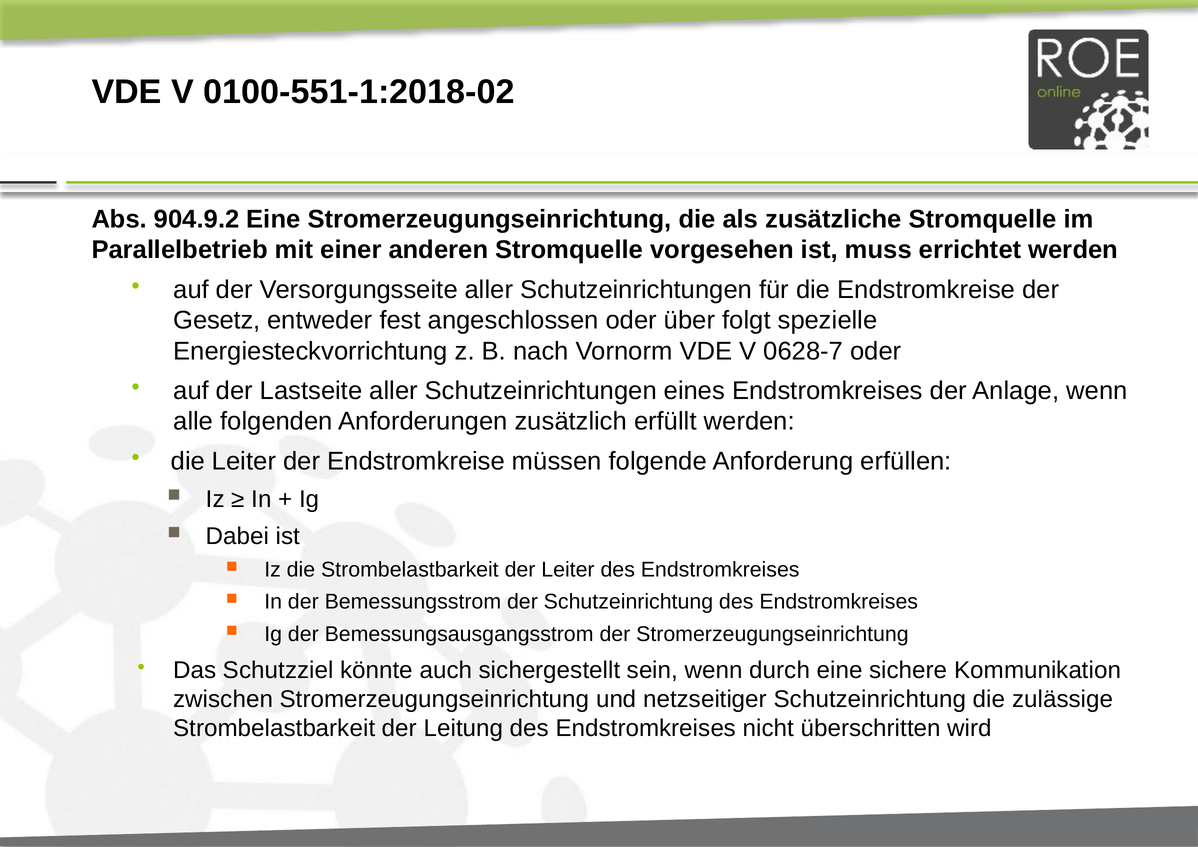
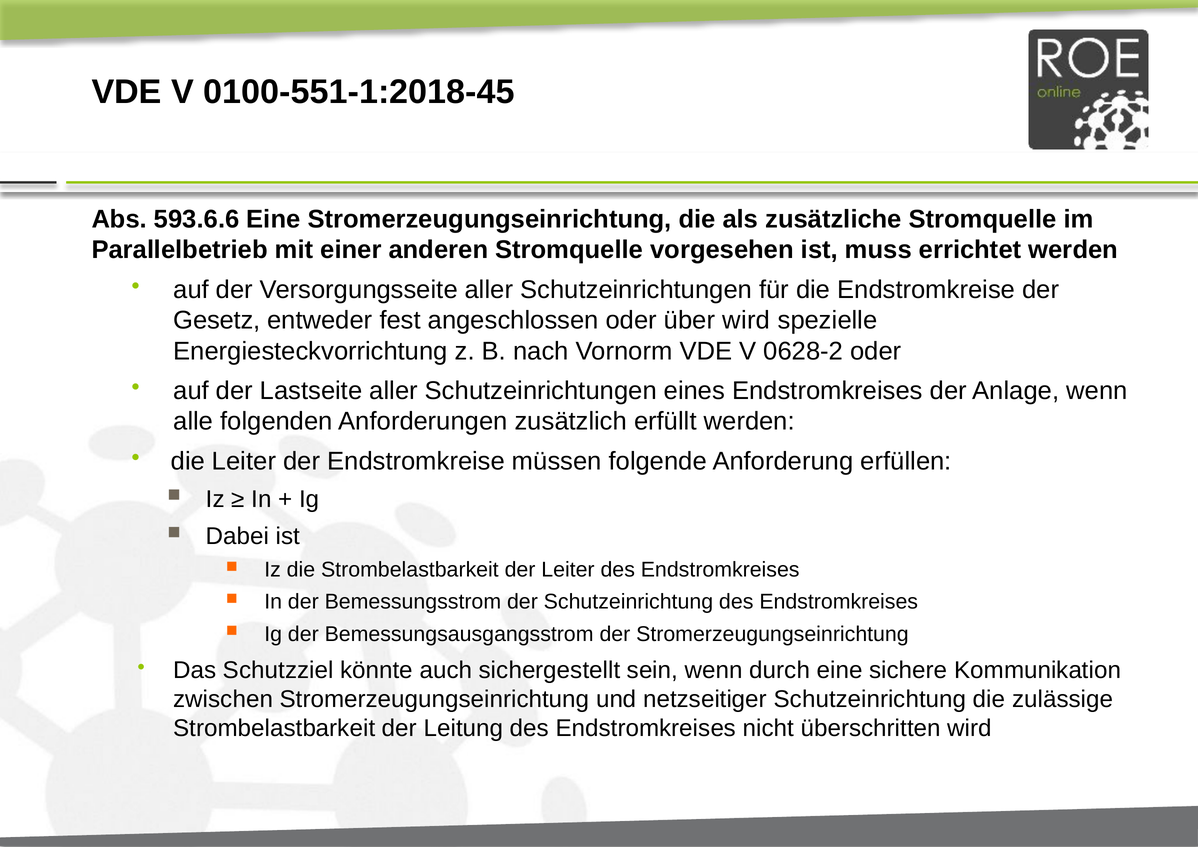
0100-551-1:2018-02: 0100-551-1:2018-02 -> 0100-551-1:2018-45
904.9.2: 904.9.2 -> 593.6.6
über folgt: folgt -> wird
0628-7: 0628-7 -> 0628-2
